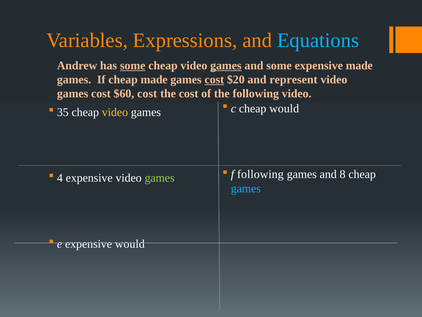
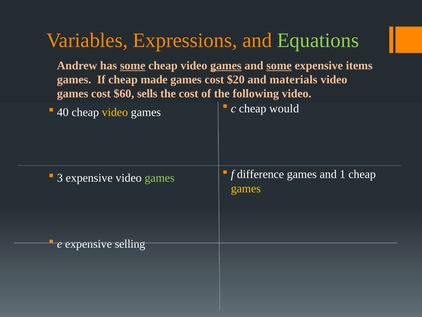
Equations colour: light blue -> light green
some at (279, 65) underline: none -> present
expensive made: made -> items
cost at (214, 80) underline: present -> none
represent: represent -> materials
$60 cost: cost -> sells
35: 35 -> 40
f following: following -> difference
8: 8 -> 1
4: 4 -> 3
games at (246, 188) colour: light blue -> yellow
expensive would: would -> selling
